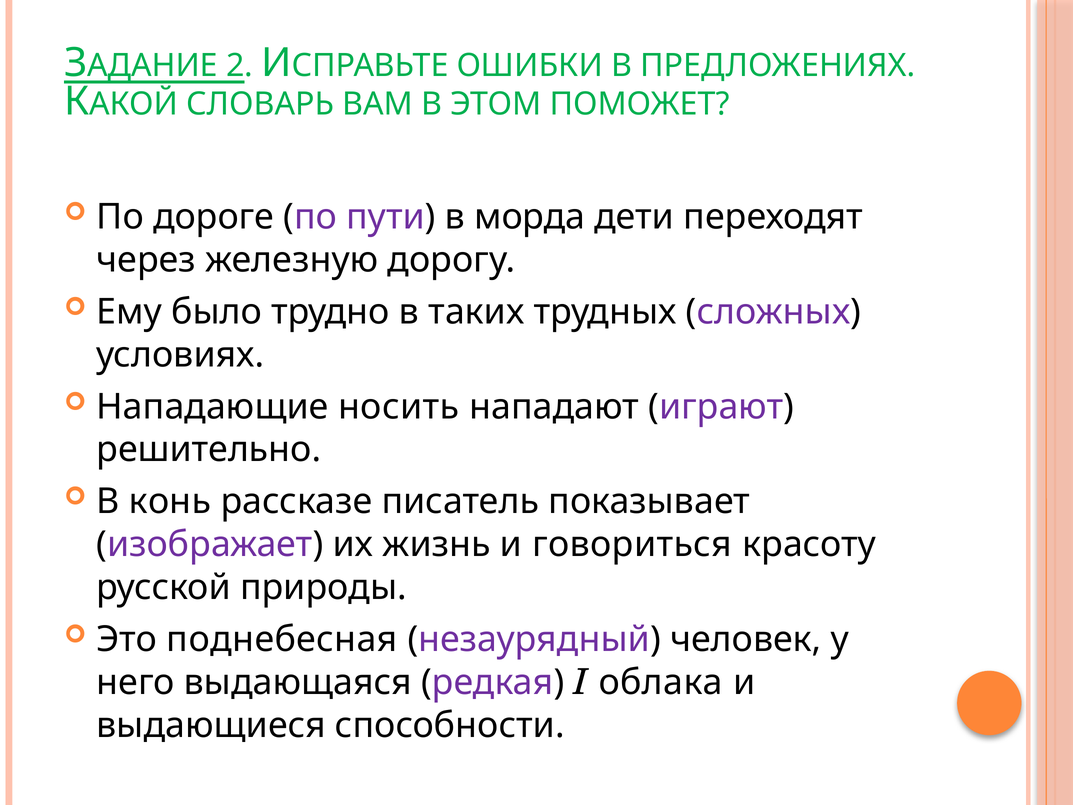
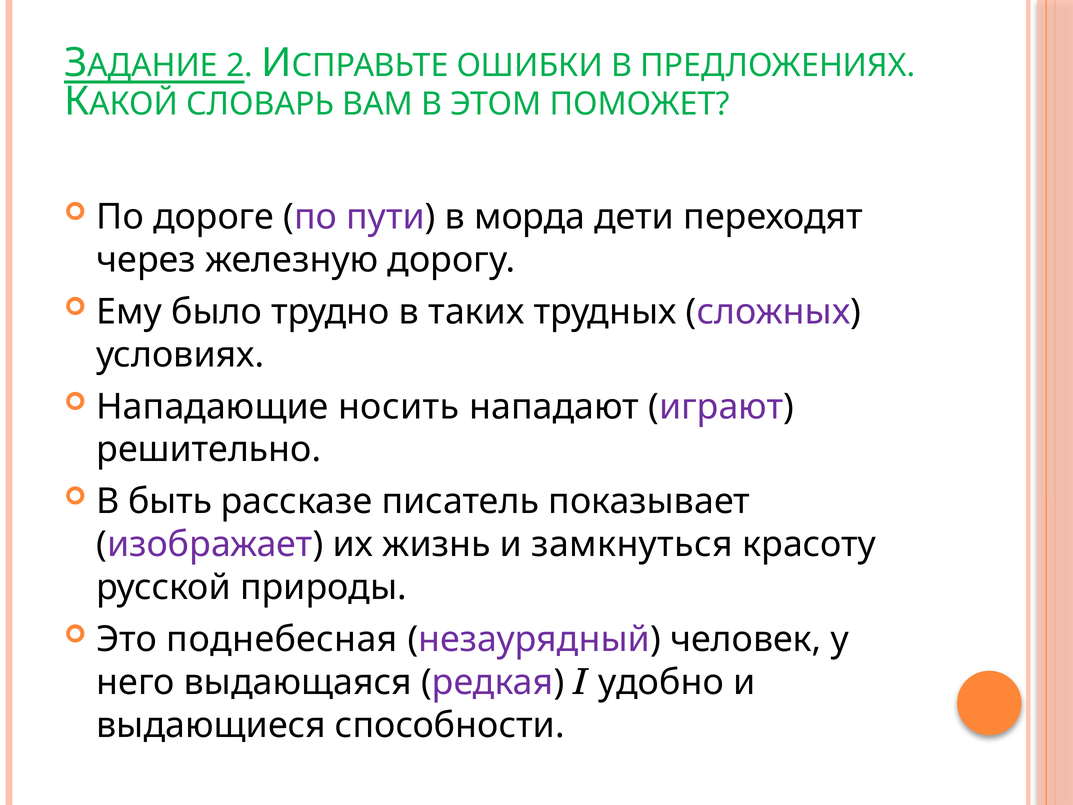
конь: конь -> быть
говориться: говориться -> замкнуться
облака: облака -> удобно
